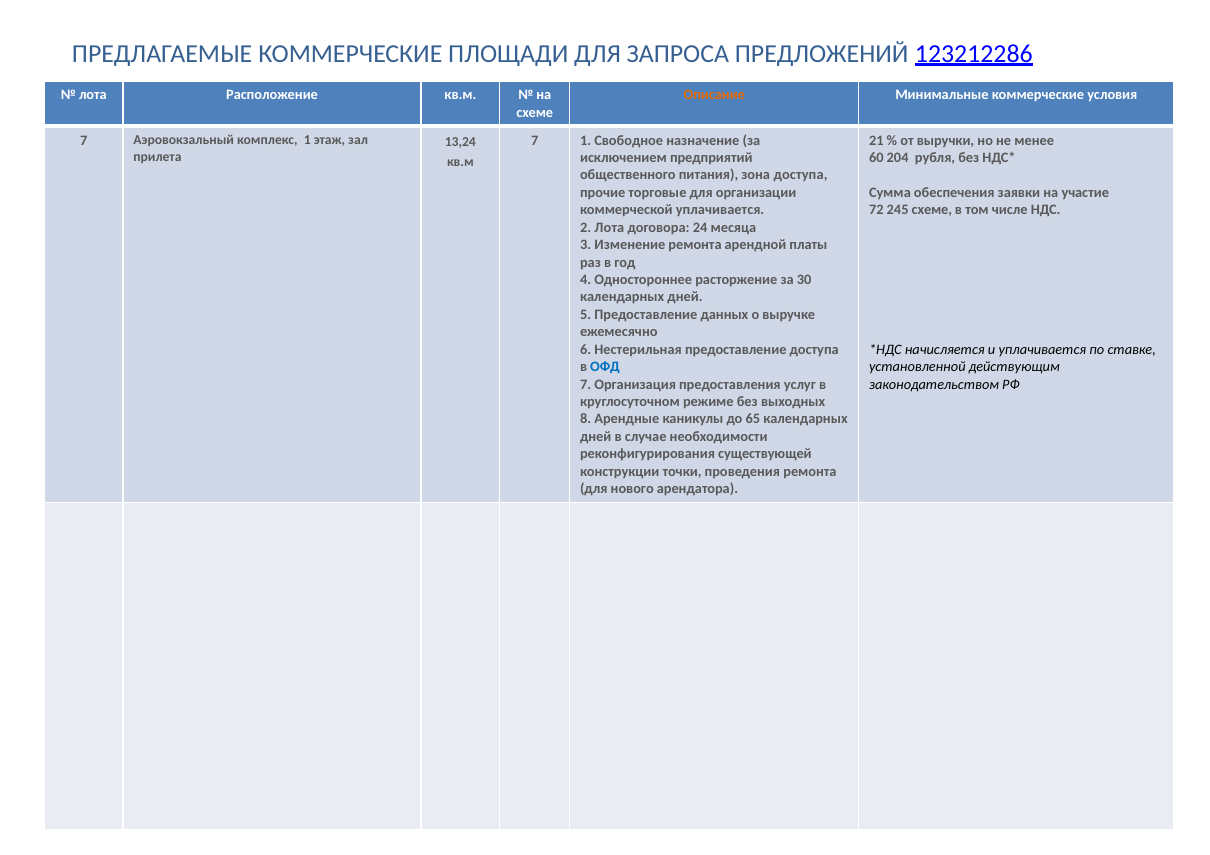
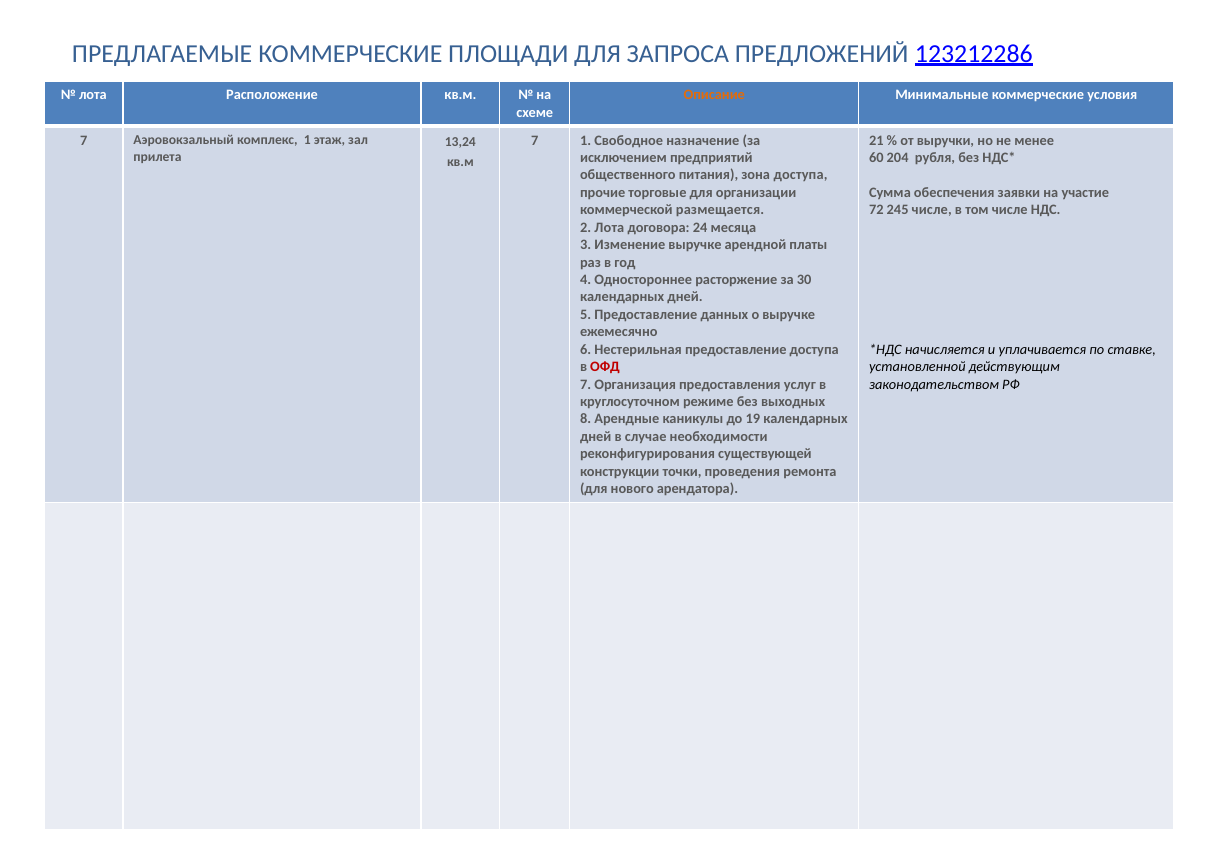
коммерческой уплачивается: уплачивается -> размещается
245 схеме: схеме -> числе
Изменение ремонта: ремонта -> выручке
ОФД colour: blue -> red
65: 65 -> 19
